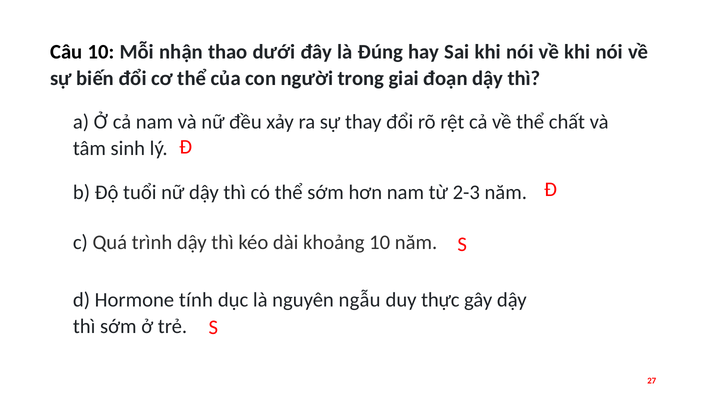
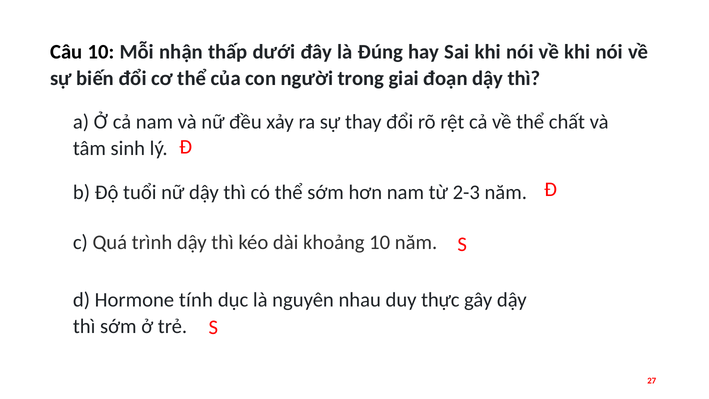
thao: thao -> thấp
ngẫu: ngẫu -> nhau
